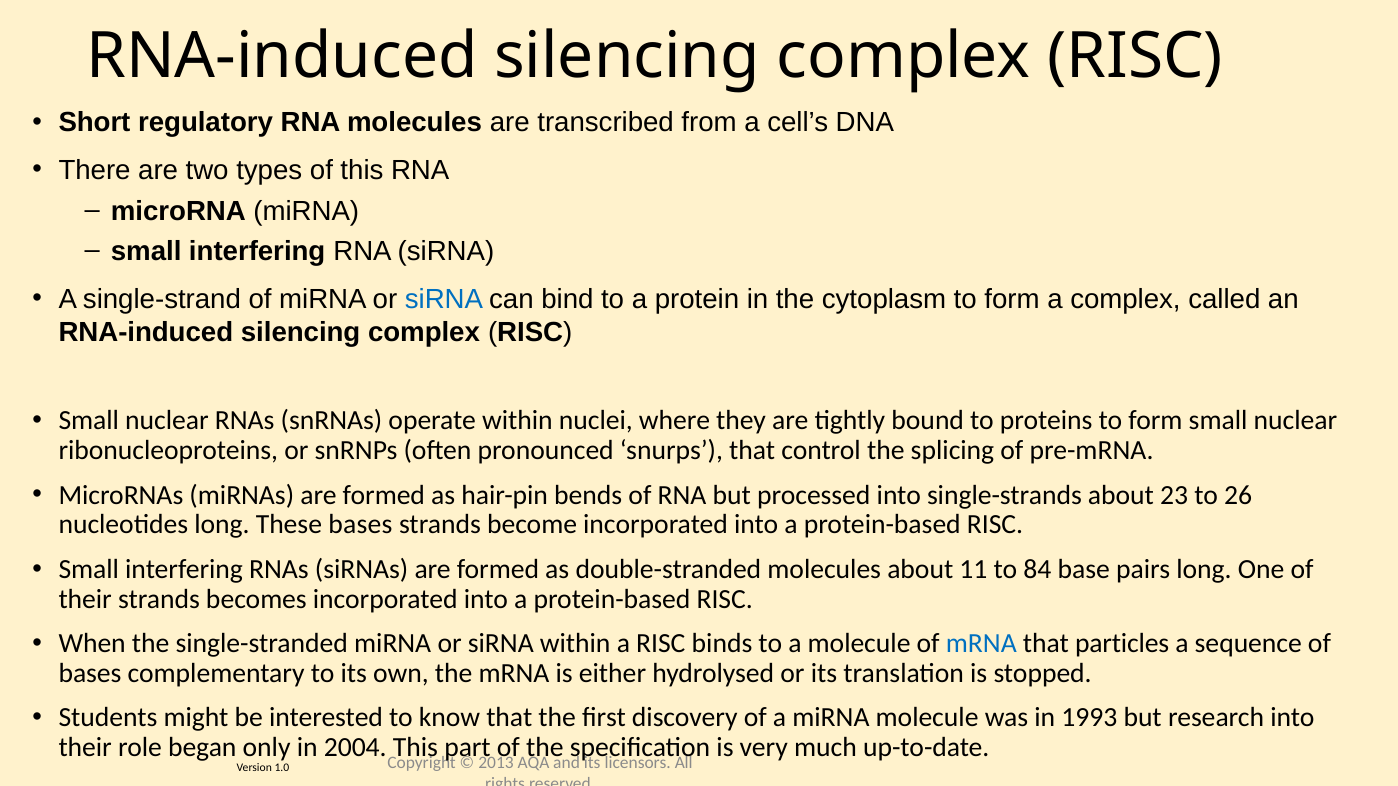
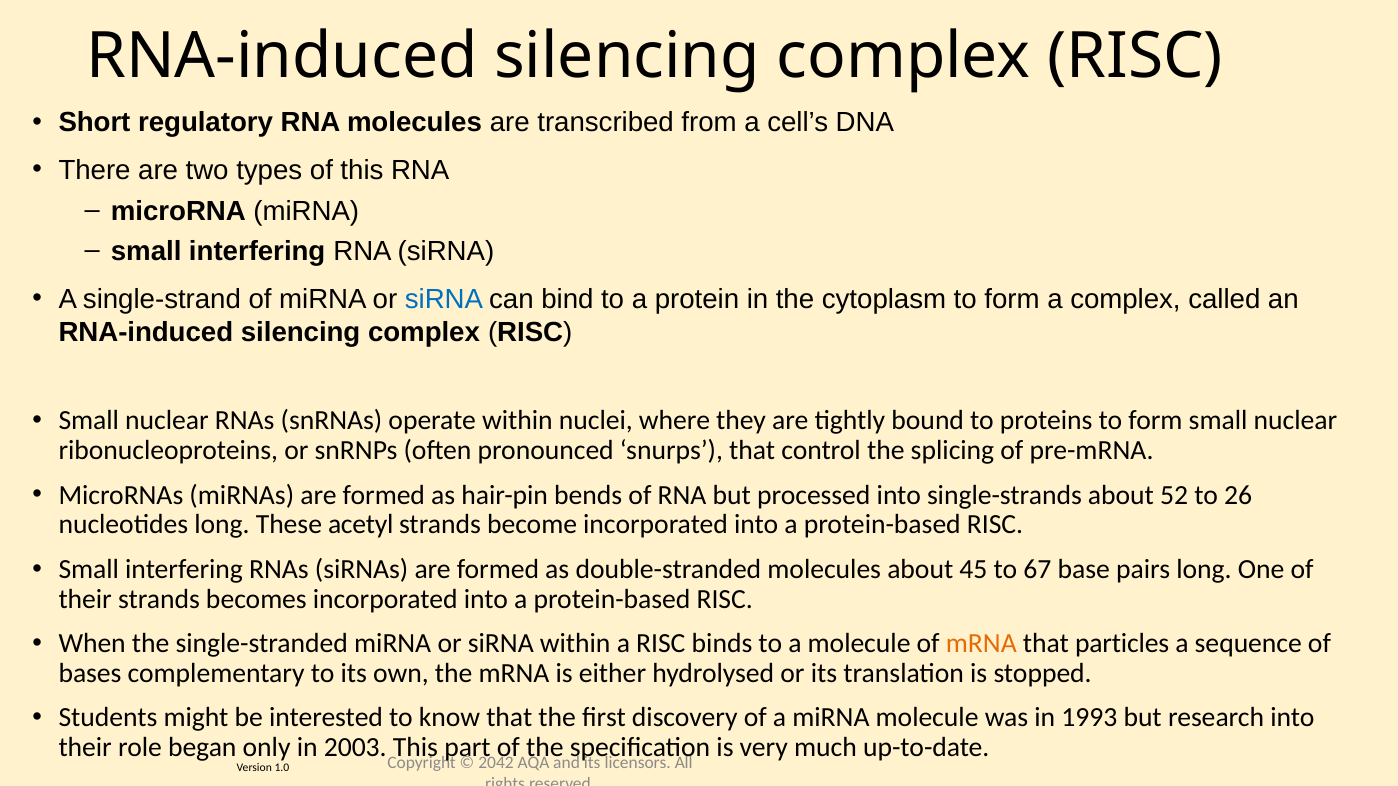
23: 23 -> 52
These bases: bases -> acetyl
11: 11 -> 45
84: 84 -> 67
mRNA at (981, 644) colour: blue -> orange
2004: 2004 -> 2003
2013: 2013 -> 2042
